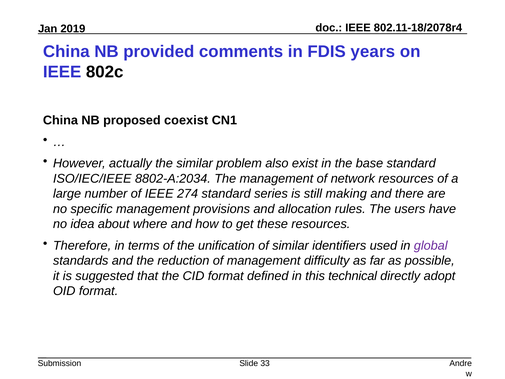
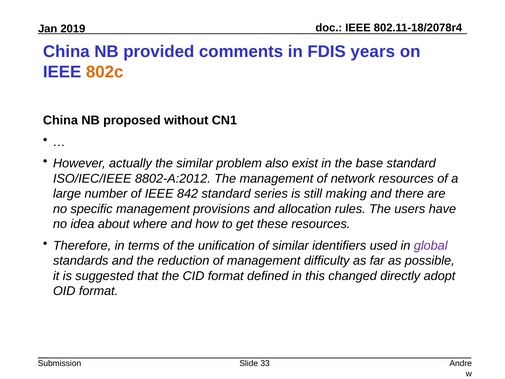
802c colour: black -> orange
coexist: coexist -> without
8802-A:2034: 8802-A:2034 -> 8802-A:2012
274: 274 -> 842
technical: technical -> changed
